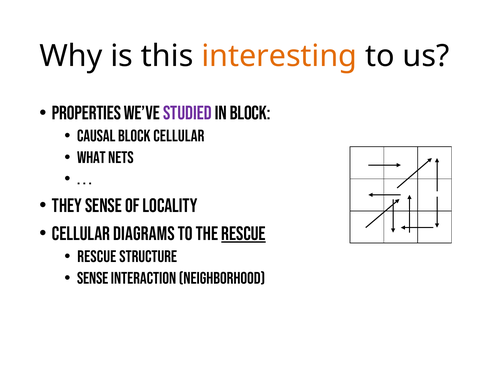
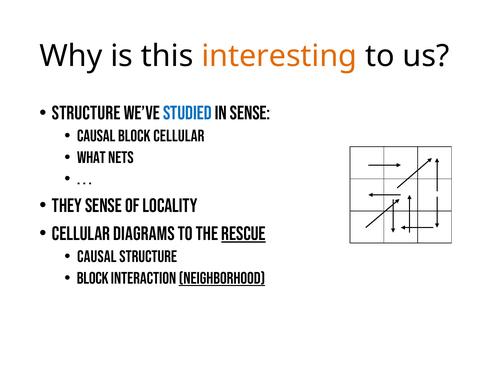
Properties at (86, 113): Properties -> Structure
studied colour: purple -> blue
in BLOCK: BLOCK -> SENSE
Rescue at (97, 256): Rescue -> Causal
Sense at (93, 278): Sense -> Block
neighborhood underline: none -> present
